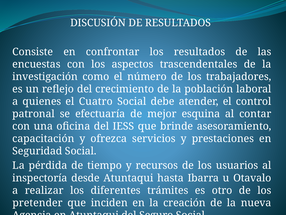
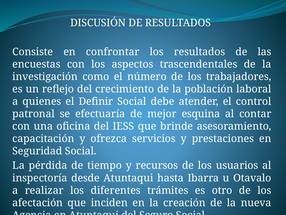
Cuatro: Cuatro -> Definir
pretender: pretender -> afectación
